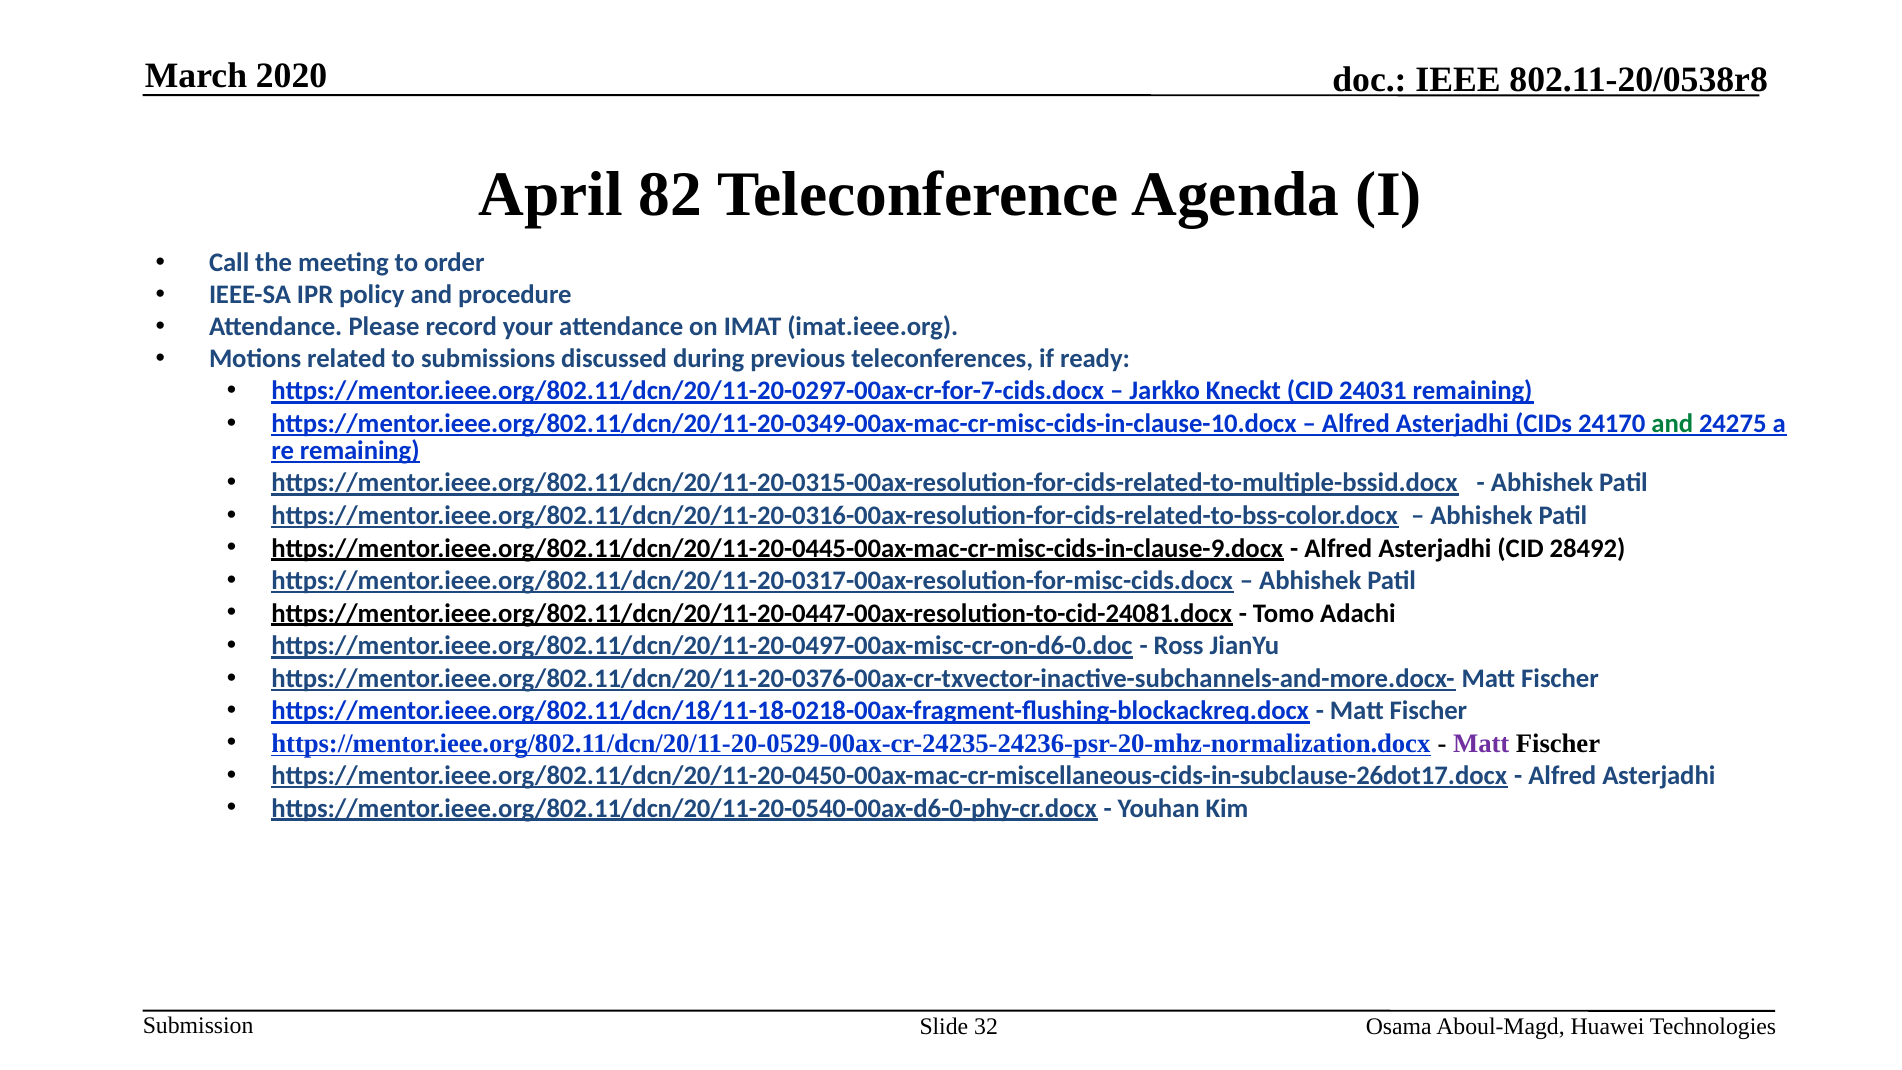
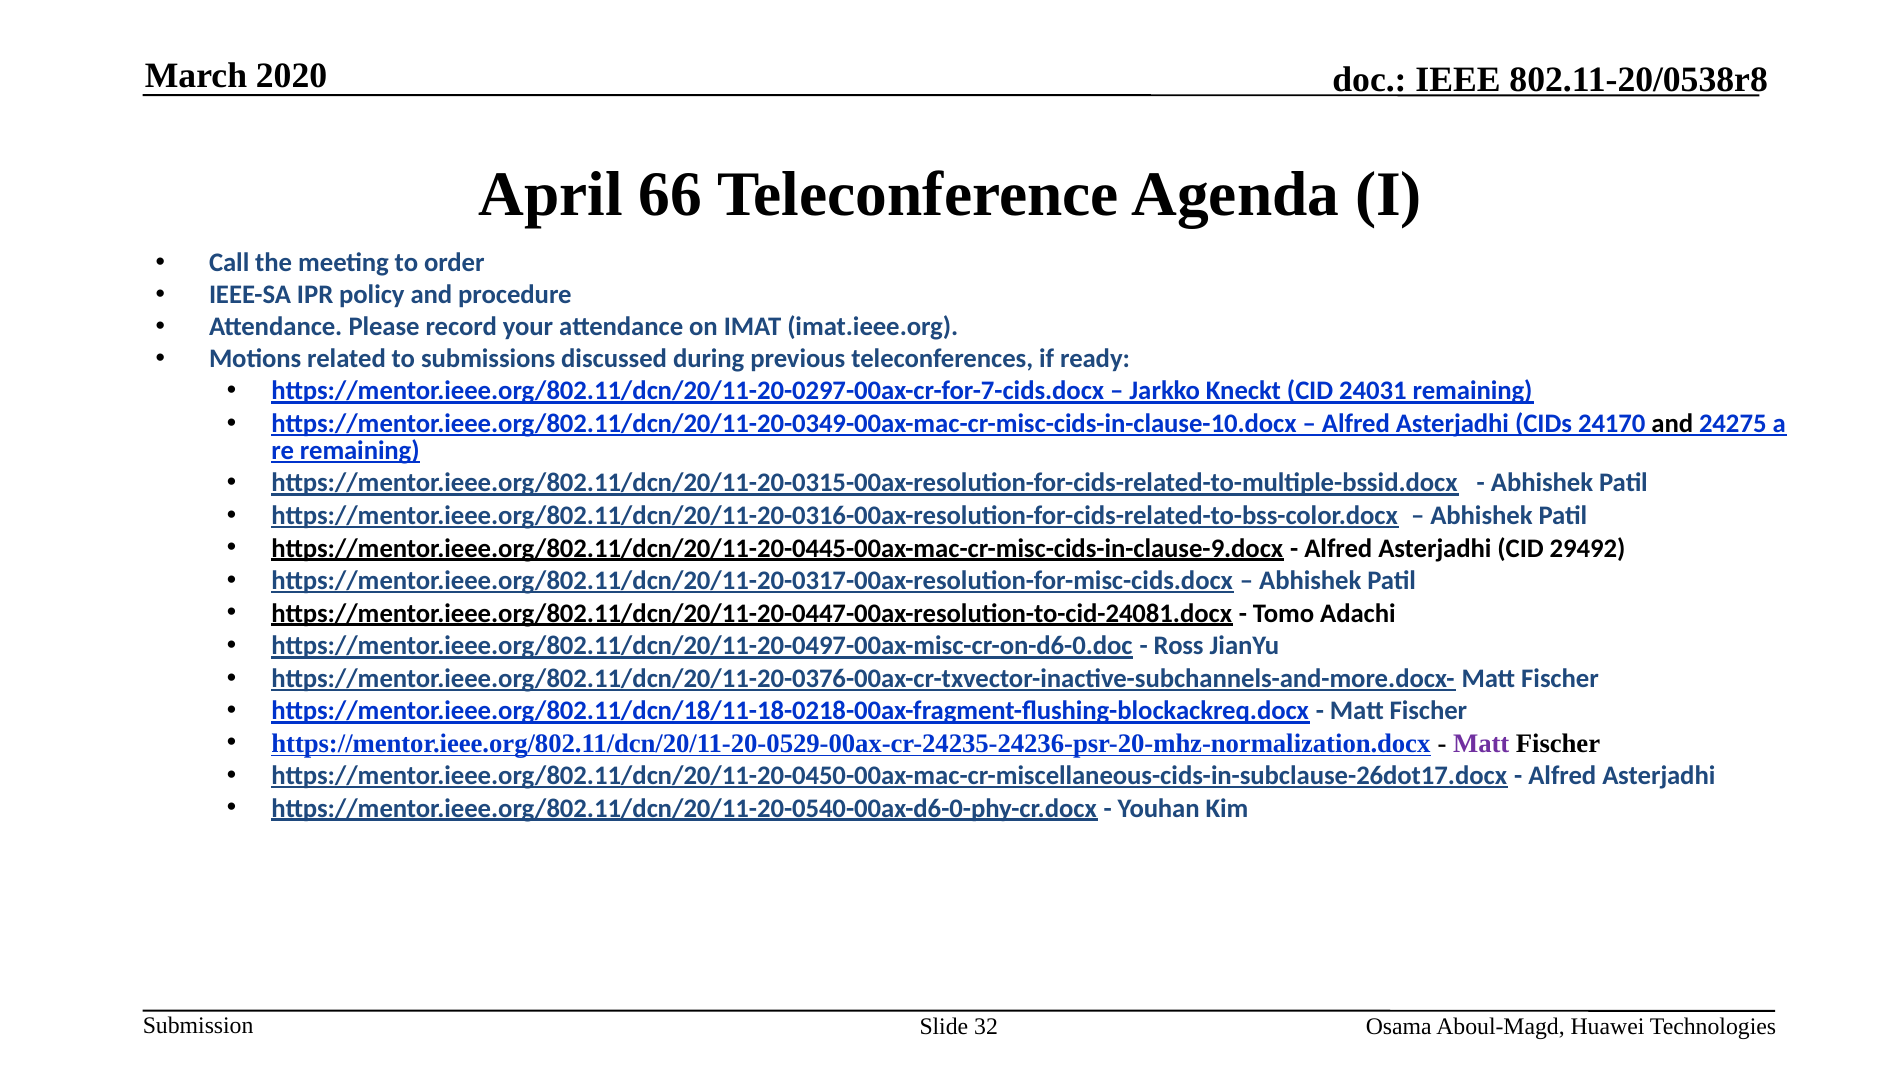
82: 82 -> 66
and at (1672, 424) colour: green -> black
28492: 28492 -> 29492
